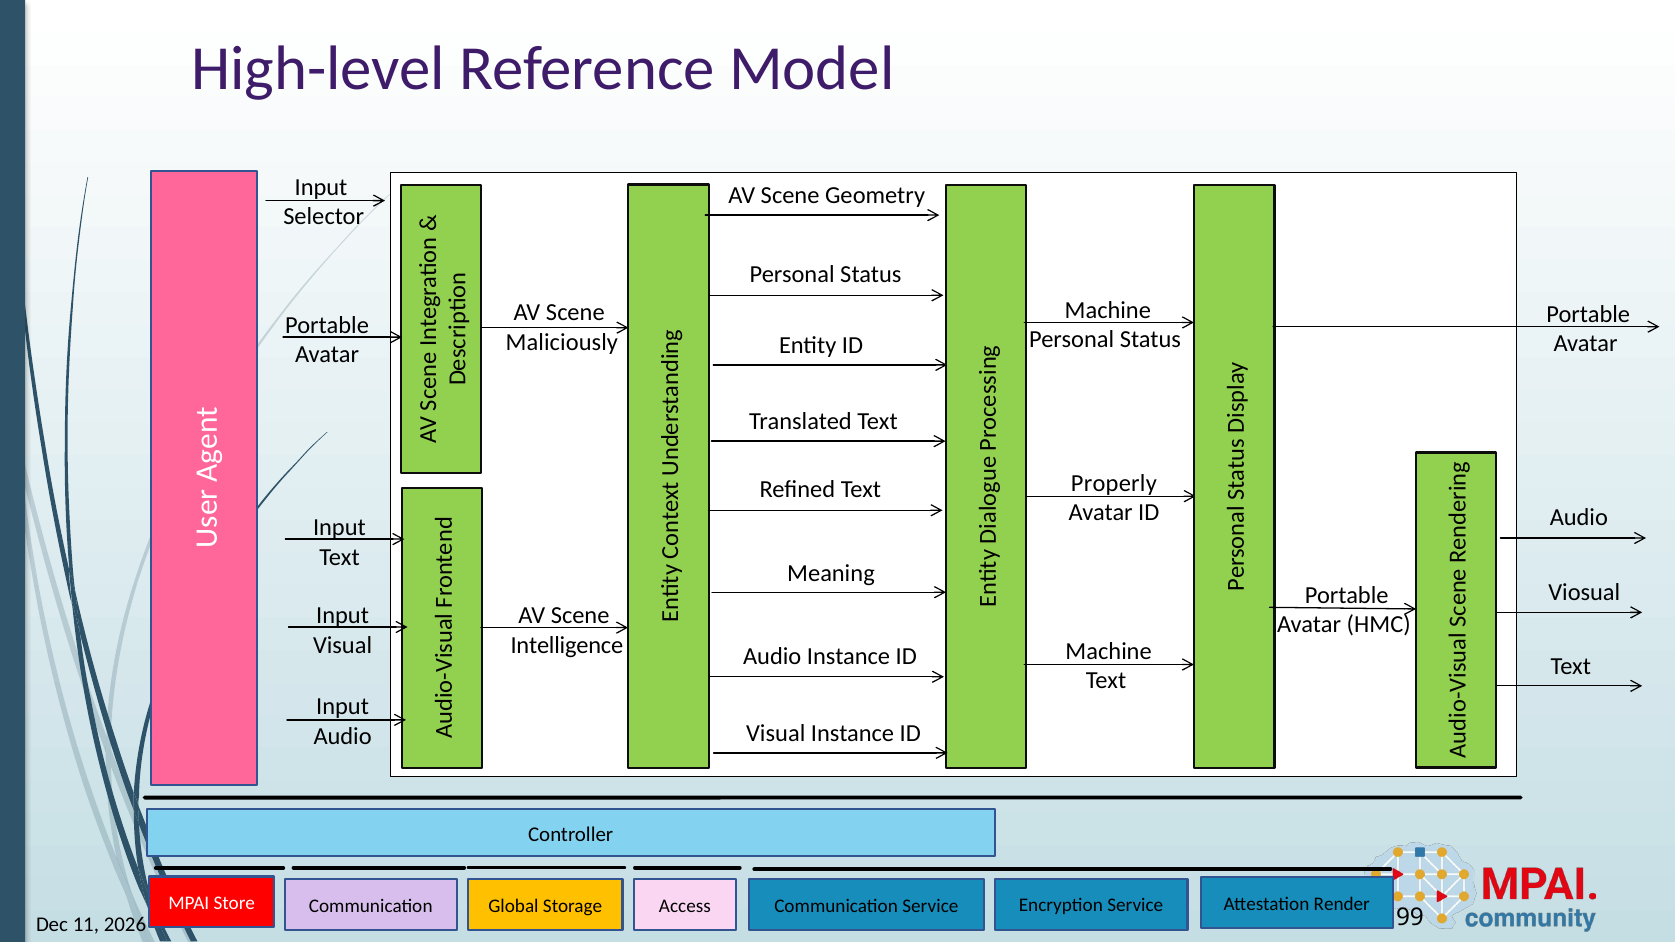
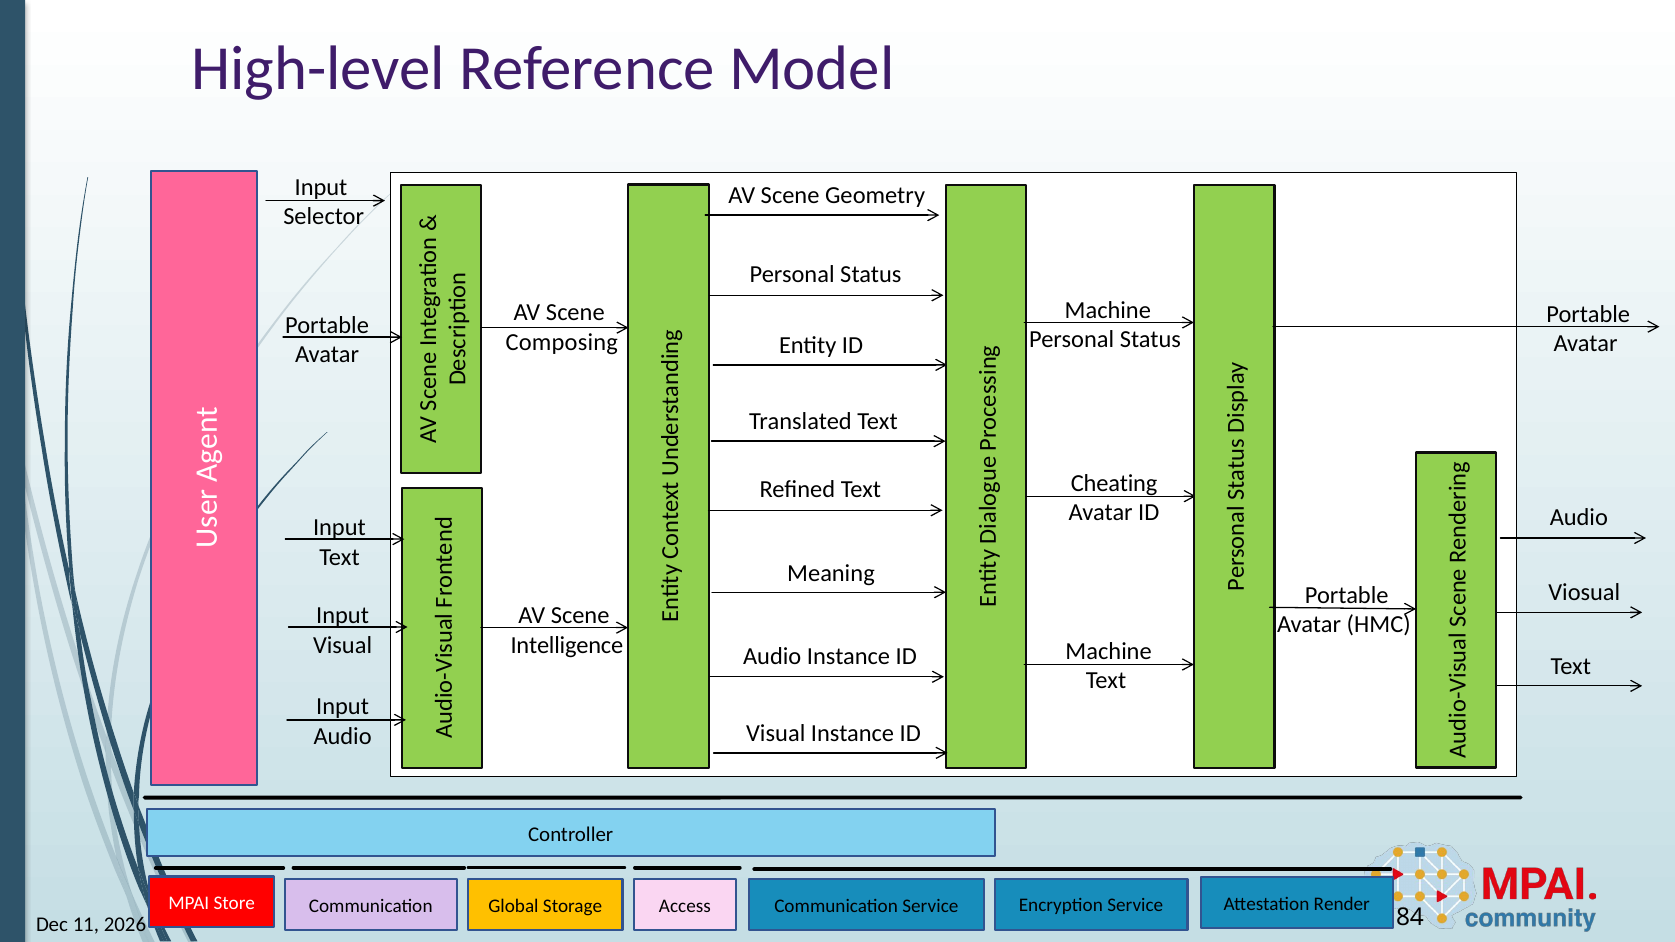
Maliciously: Maliciously -> Composing
Properly: Properly -> Cheating
99: 99 -> 84
